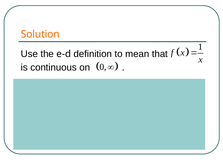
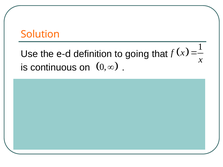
mean: mean -> going
